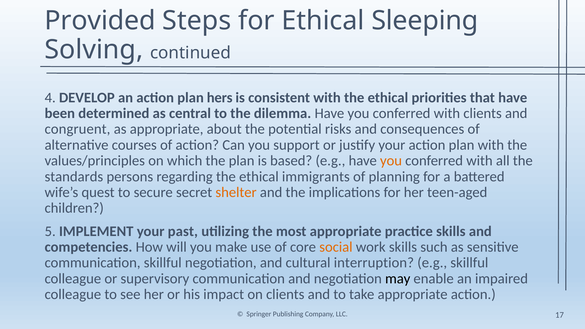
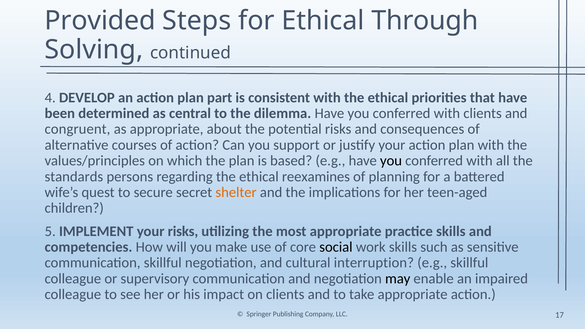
Sleeping: Sleeping -> Through
hers: hers -> part
you at (391, 161) colour: orange -> black
immigrants: immigrants -> reexamines
your past: past -> risks
social colour: orange -> black
